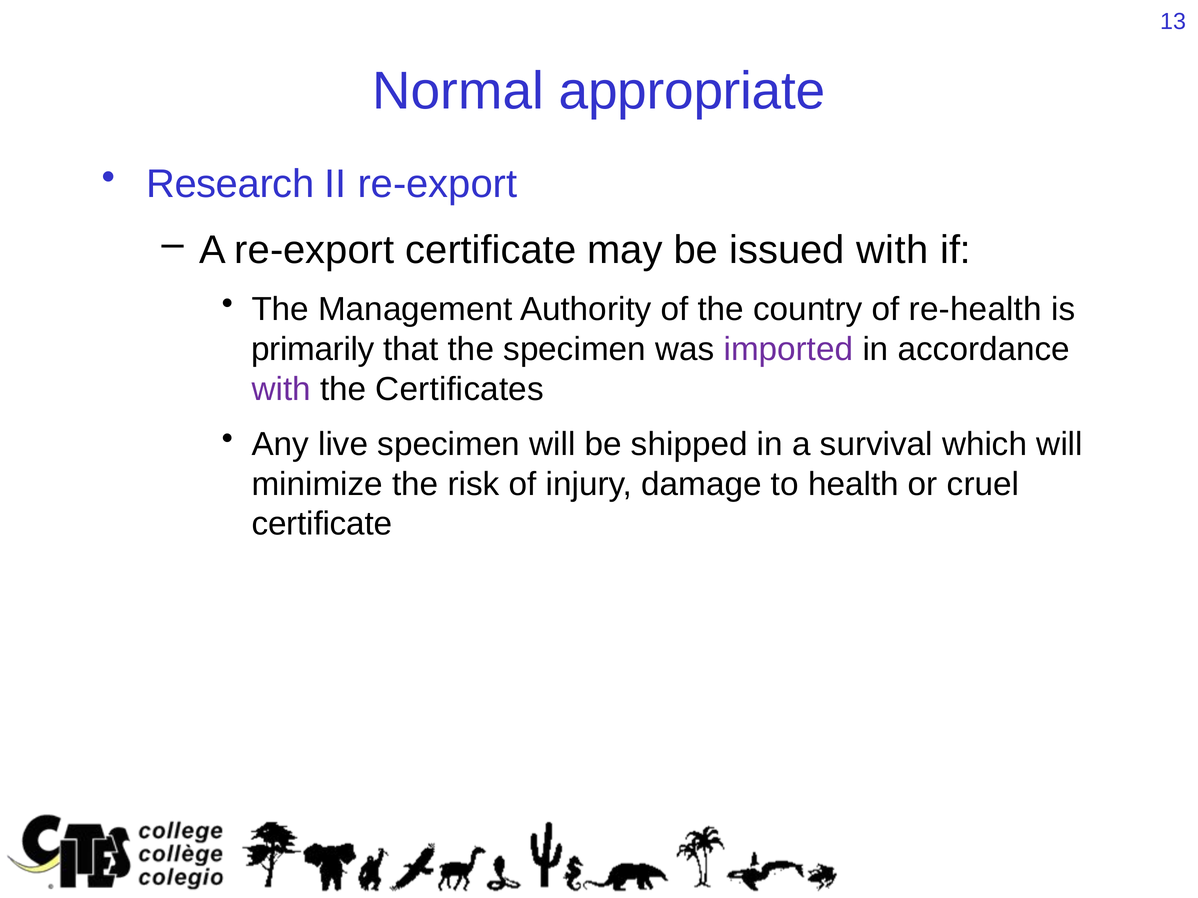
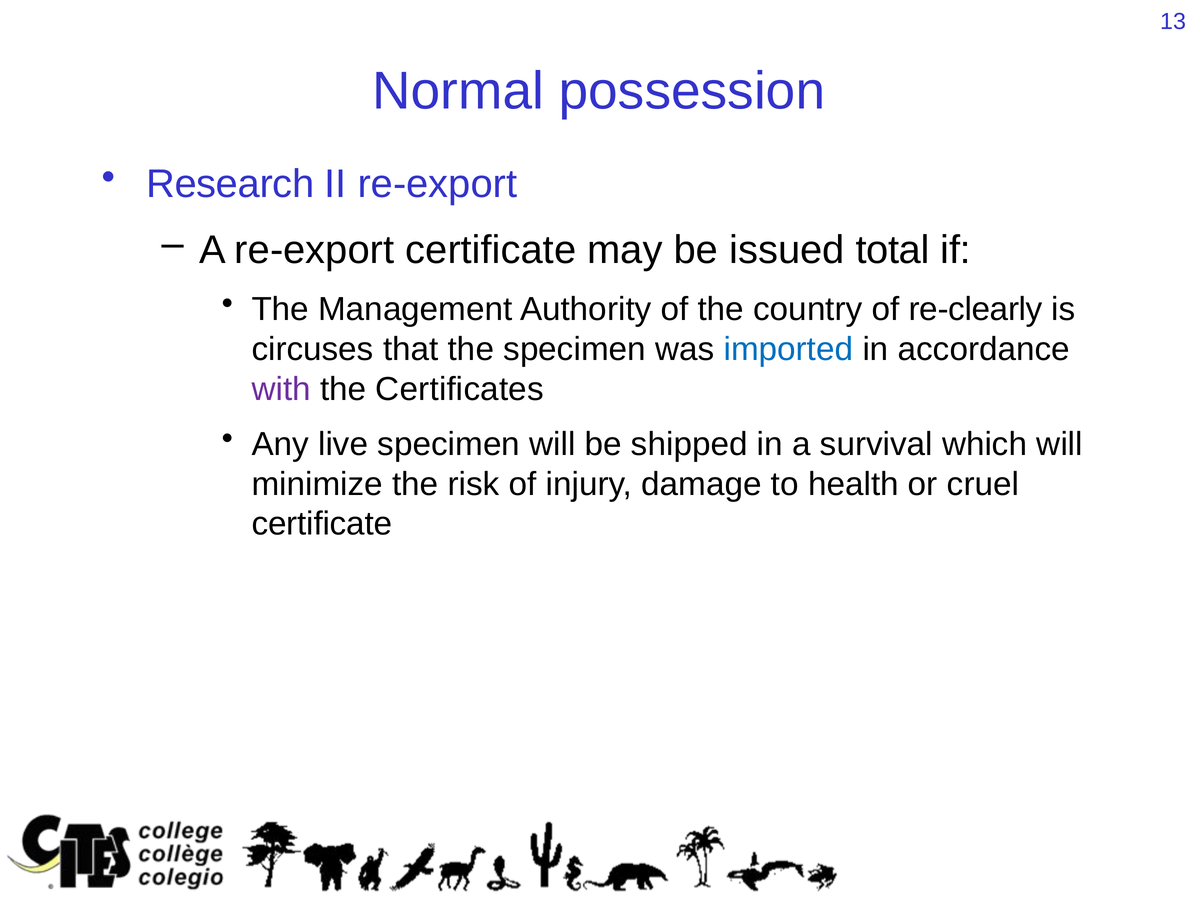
appropriate: appropriate -> possession
issued with: with -> total
re-health: re-health -> re-clearly
primarily: primarily -> circuses
imported colour: purple -> blue
